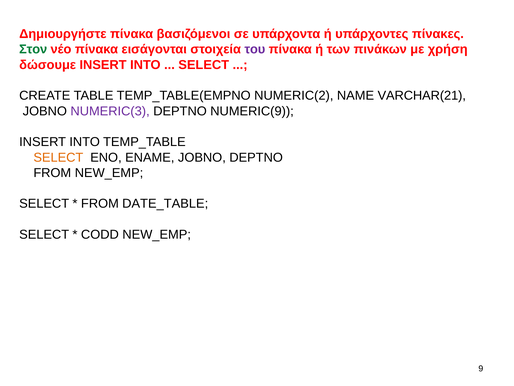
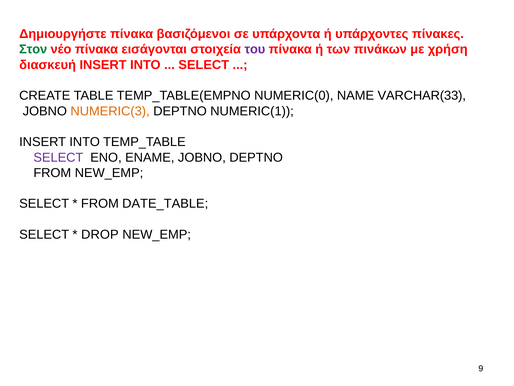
δώσουμε: δώσουμε -> διασκευή
NUMERIC(2: NUMERIC(2 -> NUMERIC(0
VARCHAR(21: VARCHAR(21 -> VARCHAR(33
NUMERIC(3 colour: purple -> orange
NUMERIC(9: NUMERIC(9 -> NUMERIC(1
SELECT at (58, 157) colour: orange -> purple
CODD: CODD -> DROP
